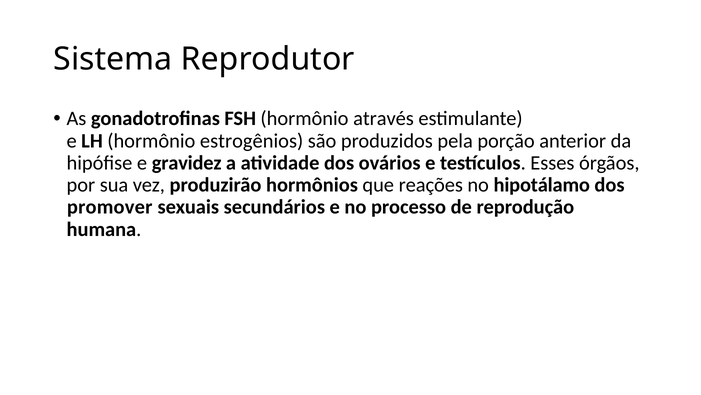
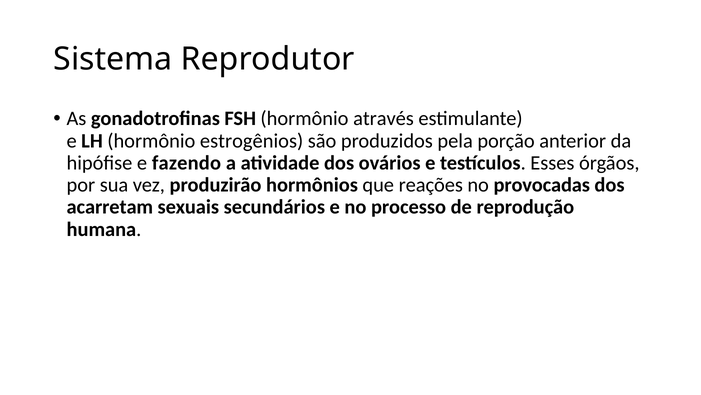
gravidez: gravidez -> fazendo
hipotálamo: hipotálamo -> provocadas
promover: promover -> acarretam
